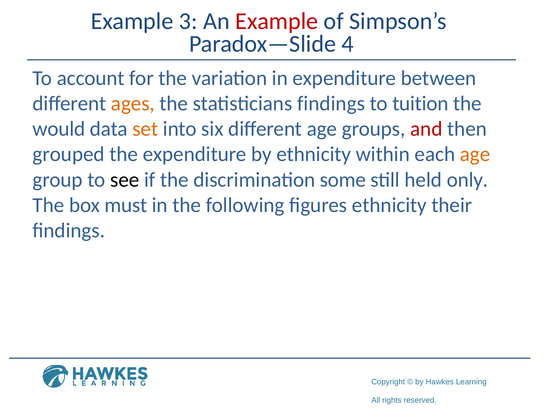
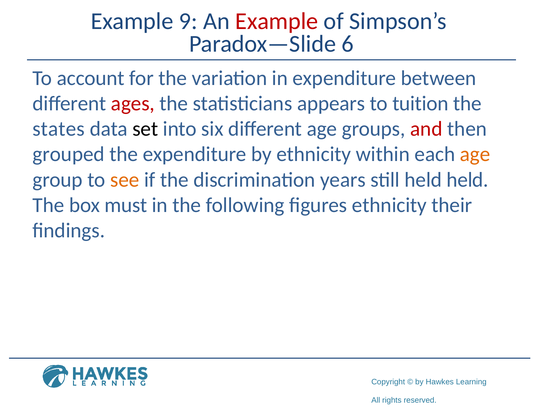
3: 3 -> 9
4: 4 -> 6
ages colour: orange -> red
statisticians findings: findings -> appears
would: would -> states
set colour: orange -> black
see colour: black -> orange
some: some -> years
held only: only -> held
